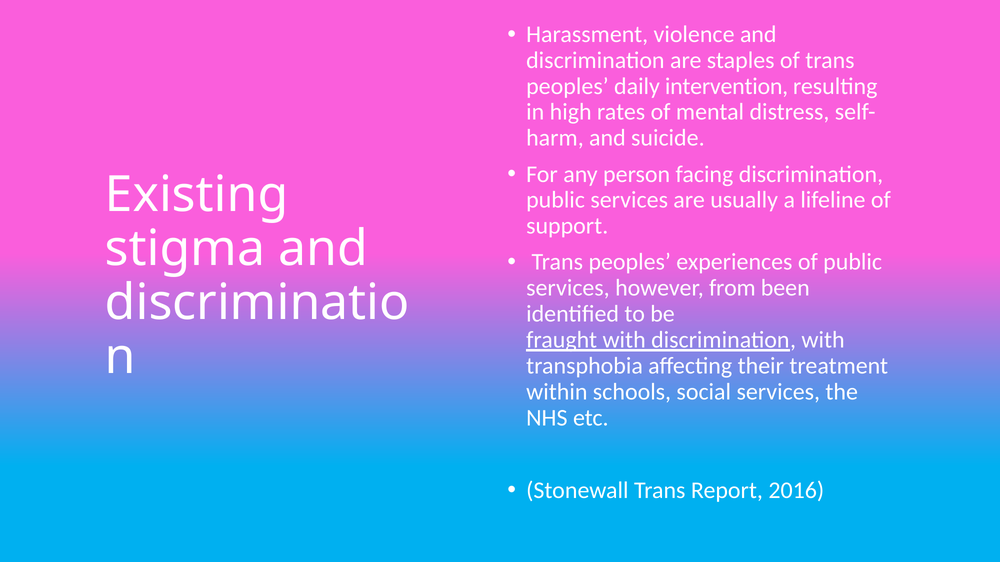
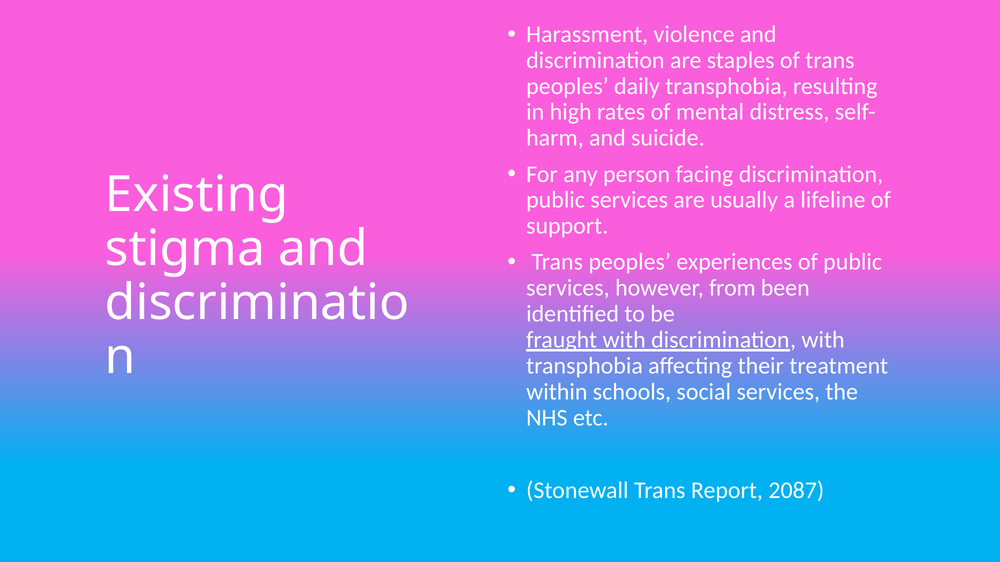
daily intervention: intervention -> transphobia
2016: 2016 -> 2087
